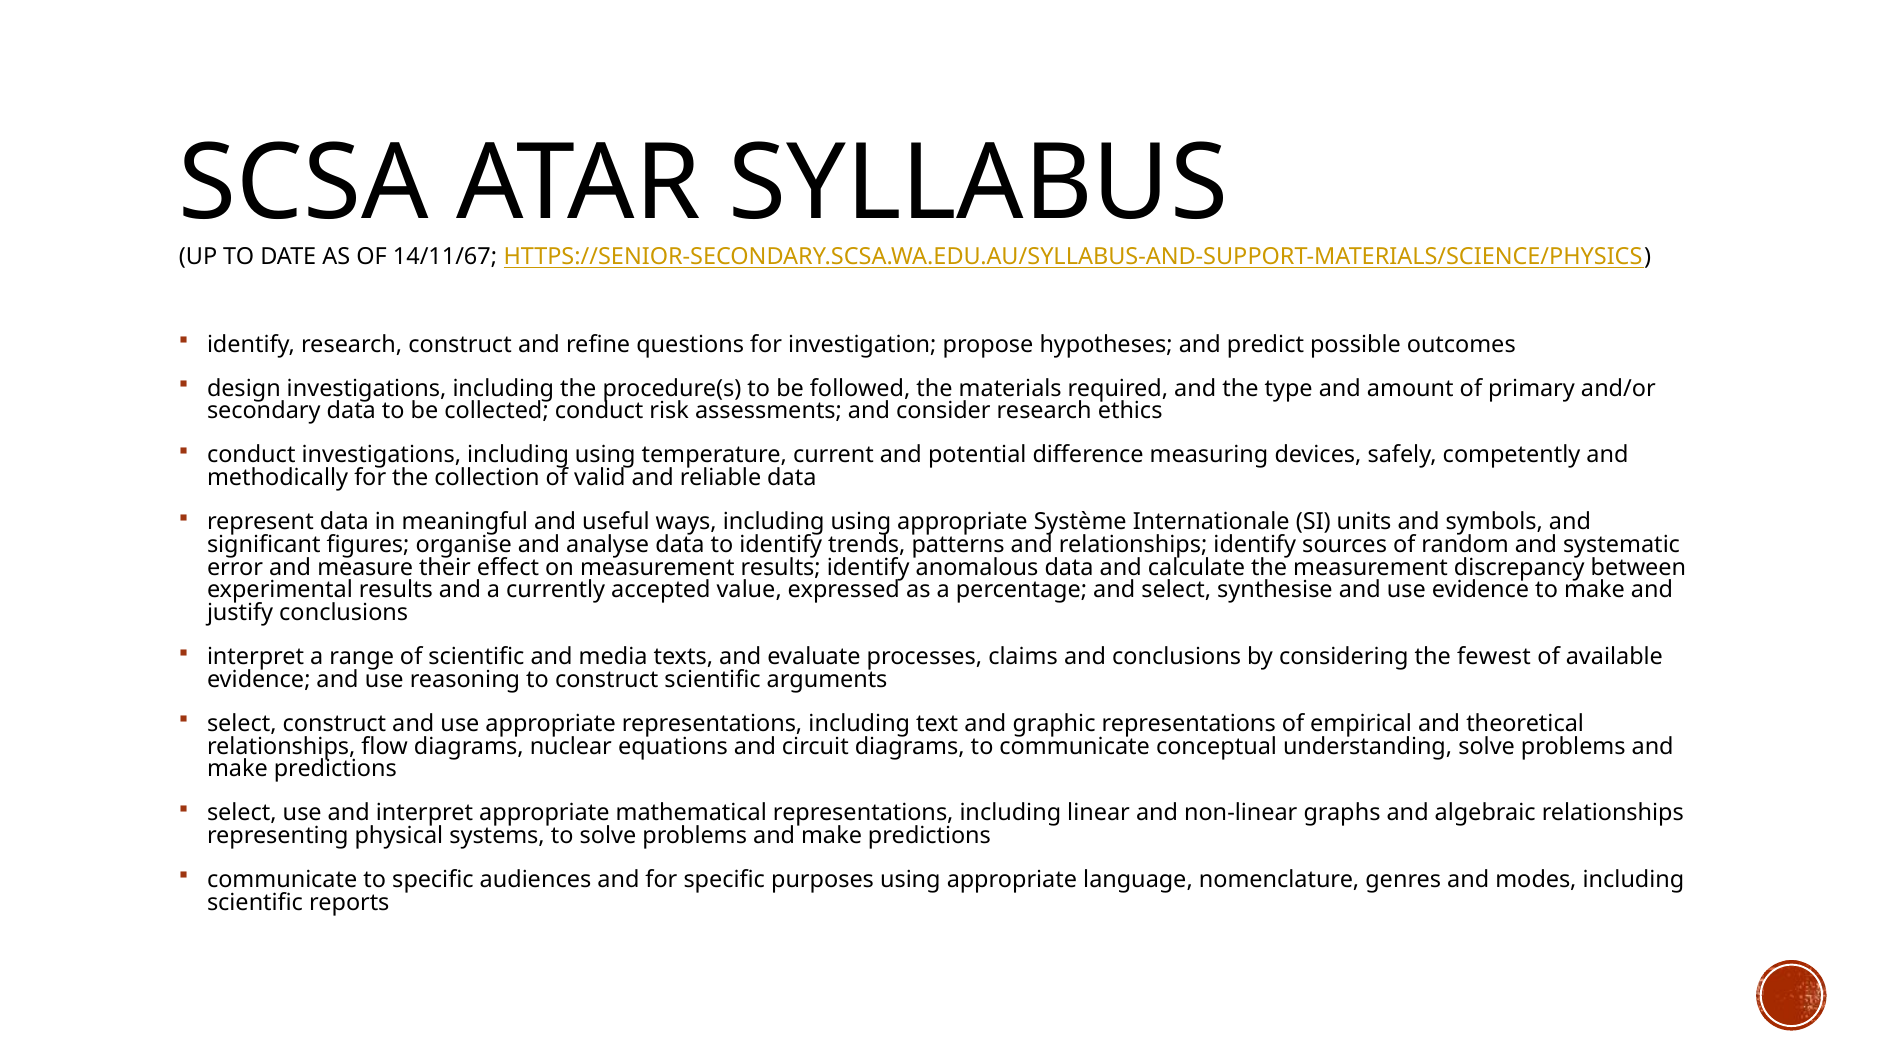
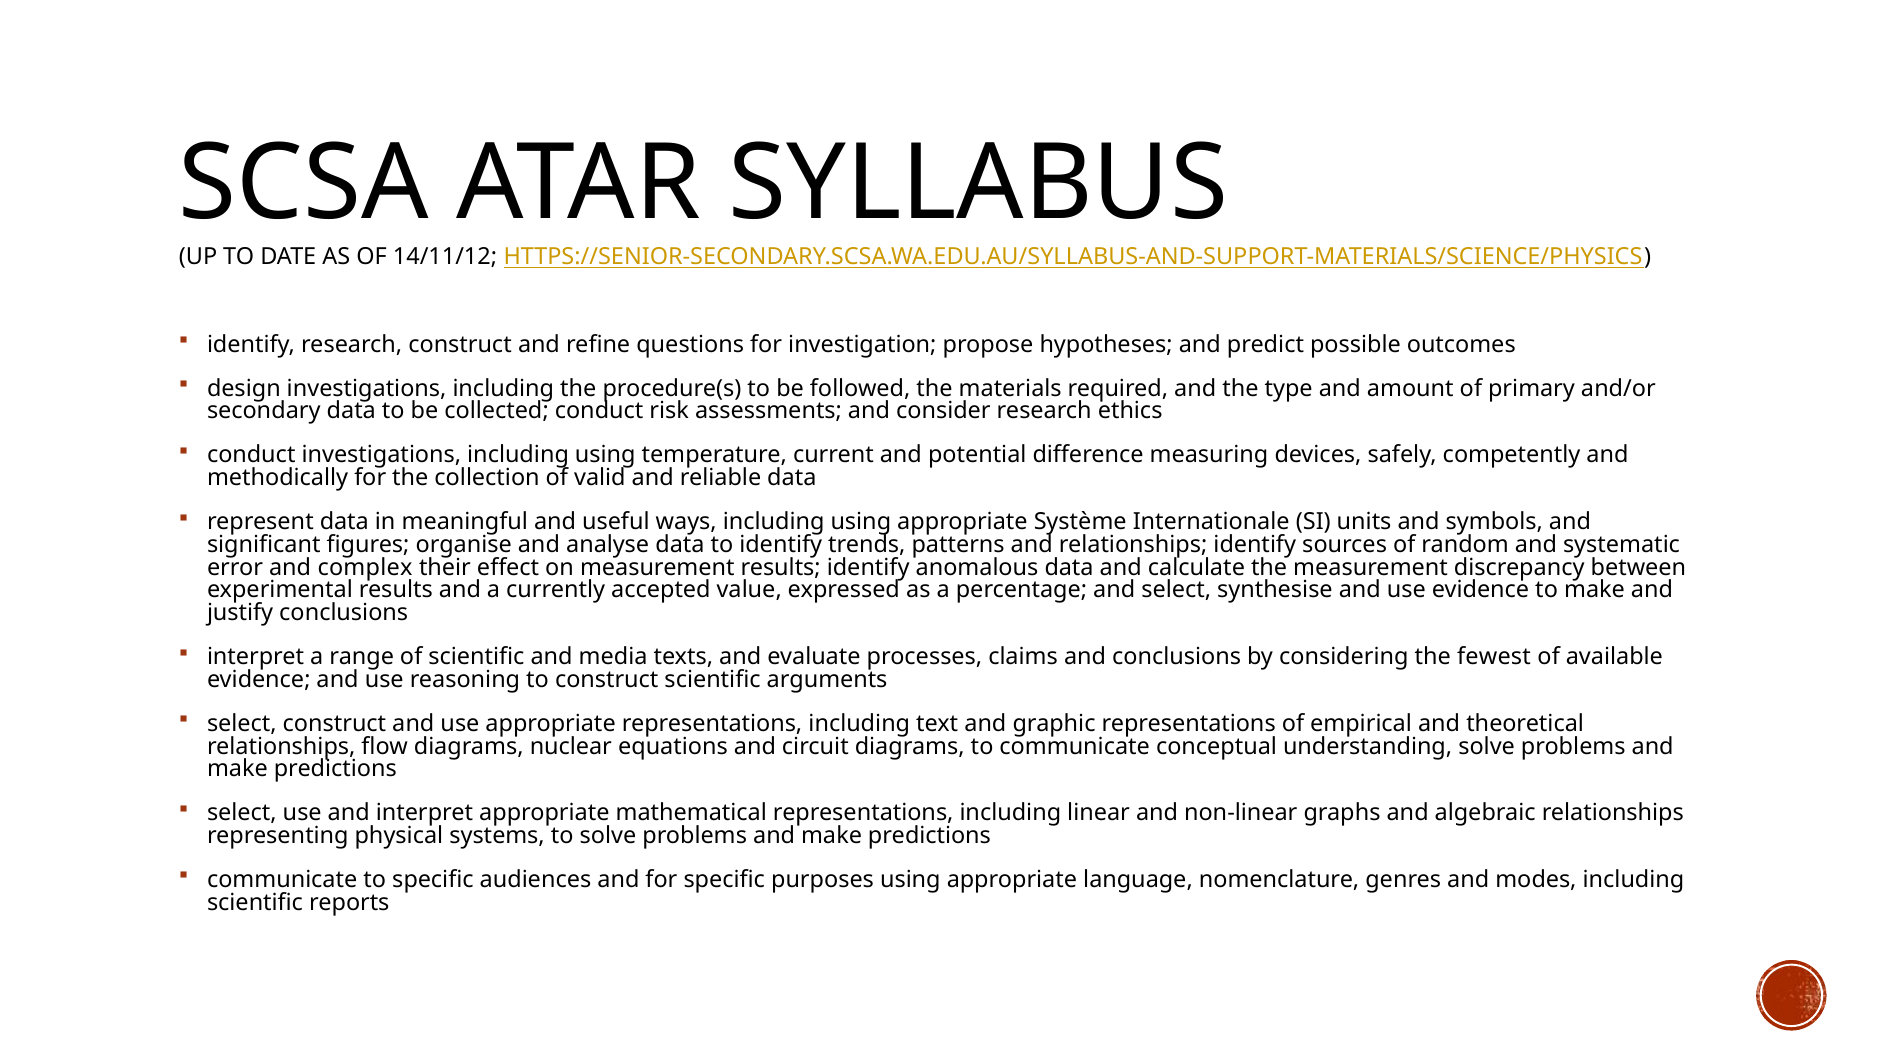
14/11/67: 14/11/67 -> 14/11/12
measure: measure -> complex
